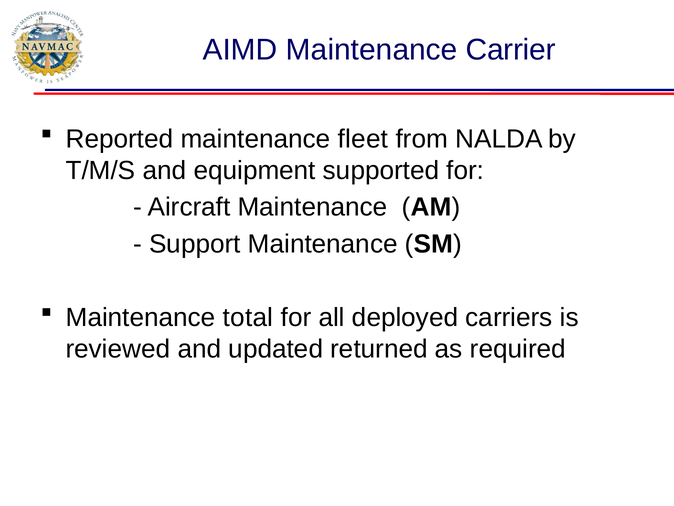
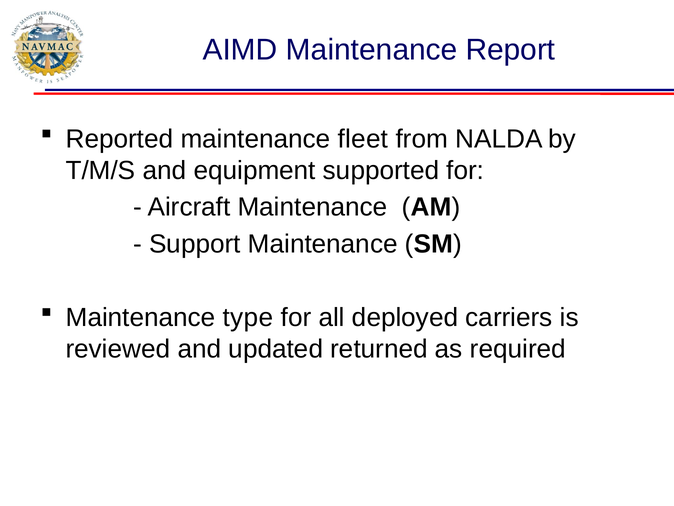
Carrier: Carrier -> Report
total: total -> type
